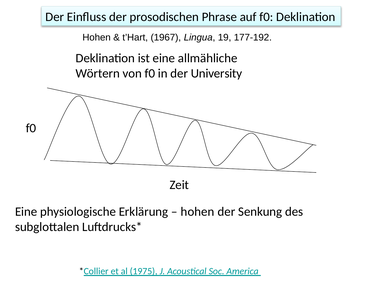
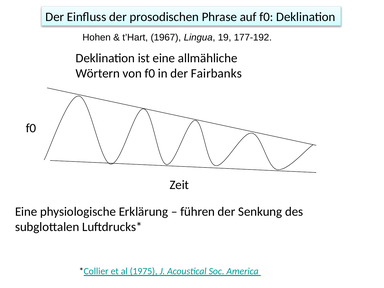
University: University -> Fairbanks
hohen at (198, 212): hohen -> führen
